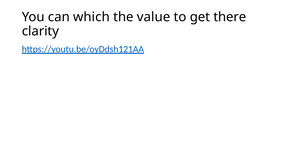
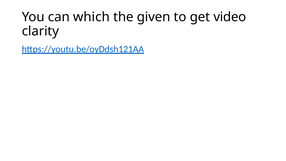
value: value -> given
there: there -> video
